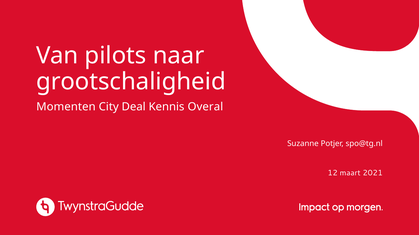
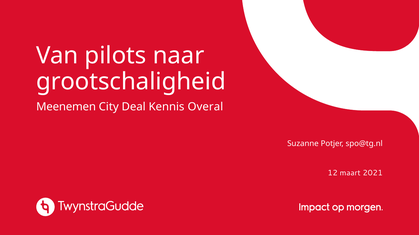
Momenten: Momenten -> Meenemen
